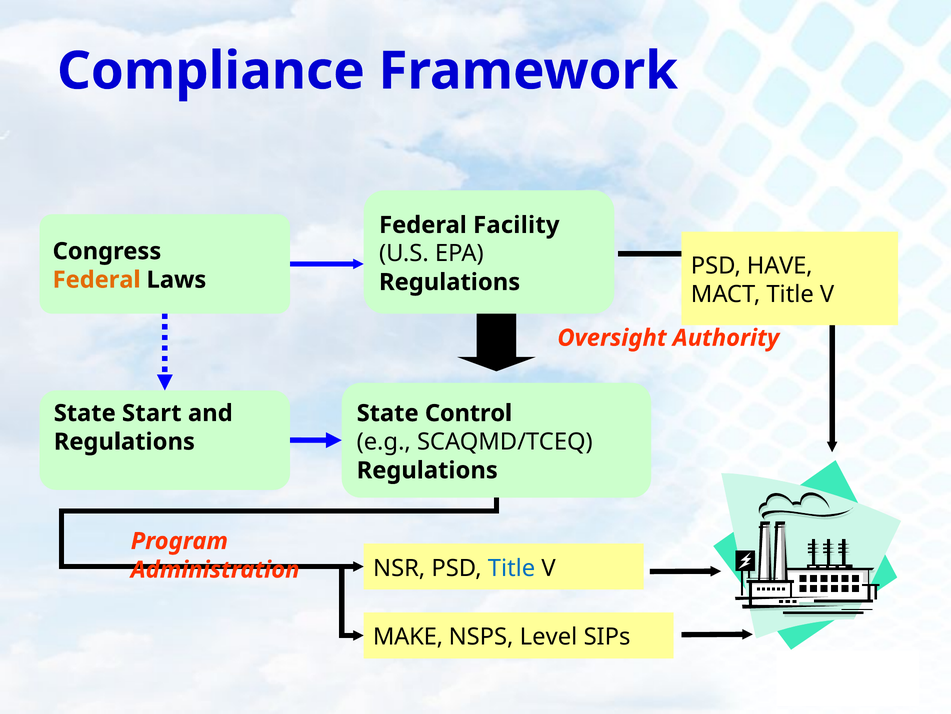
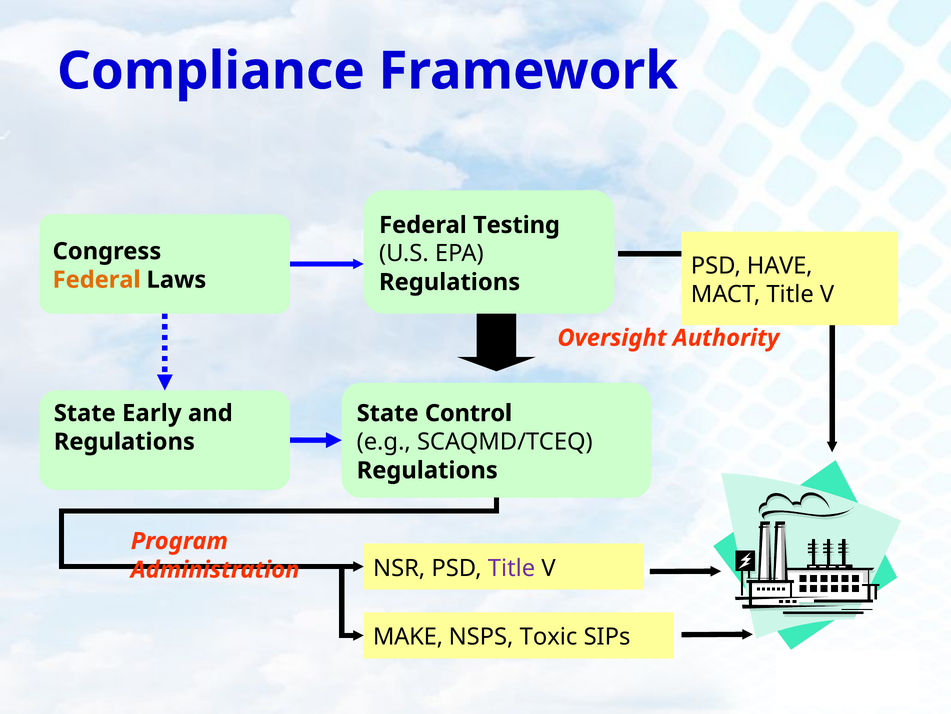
Facility: Facility -> Testing
Start: Start -> Early
Title at (512, 568) colour: blue -> purple
Level: Level -> Toxic
